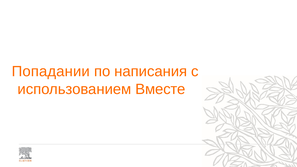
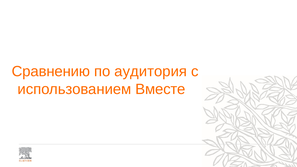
Попадании: Попадании -> Сравнению
написания: написания -> аудитория
